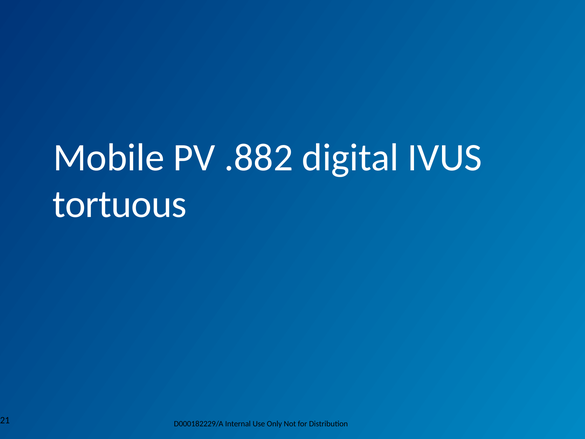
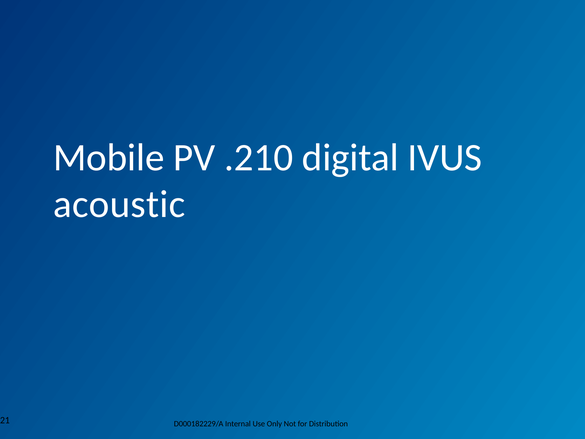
.882: .882 -> .210
tortuous: tortuous -> acoustic
